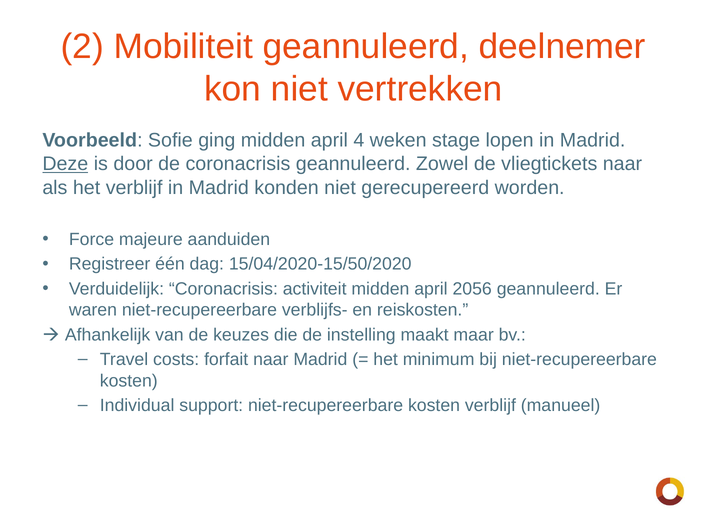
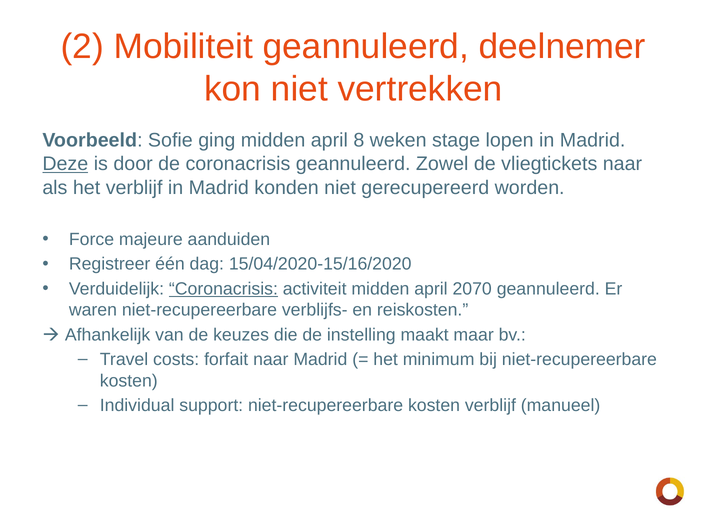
4: 4 -> 8
15/04/2020-15/50/2020: 15/04/2020-15/50/2020 -> 15/04/2020-15/16/2020
Coronacrisis at (223, 289) underline: none -> present
2056: 2056 -> 2070
